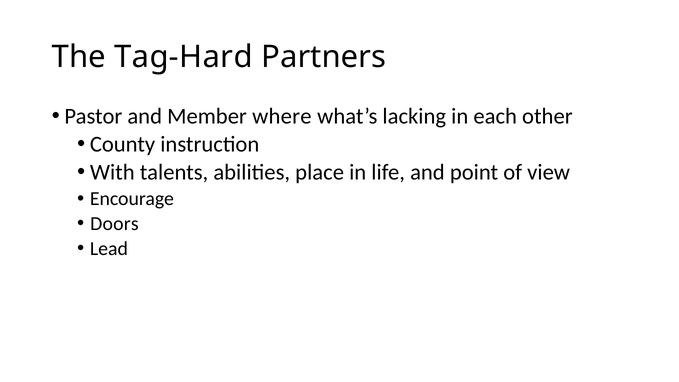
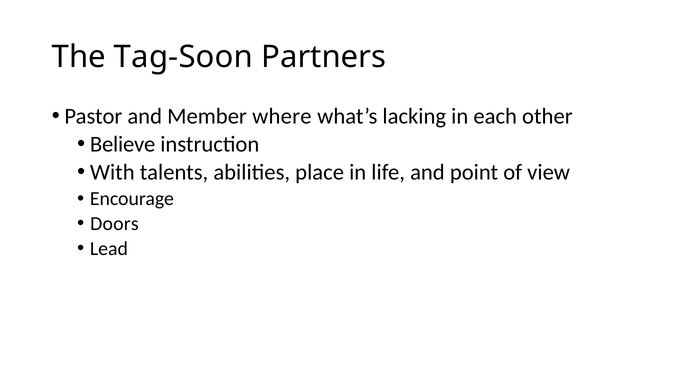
Tag-Hard: Tag-Hard -> Tag-Soon
County: County -> Believe
